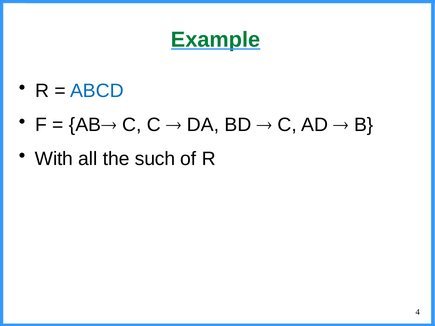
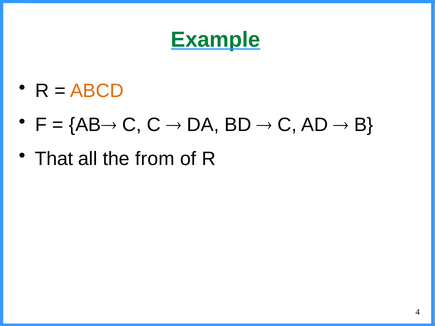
ABCD colour: blue -> orange
With: With -> That
such: such -> from
